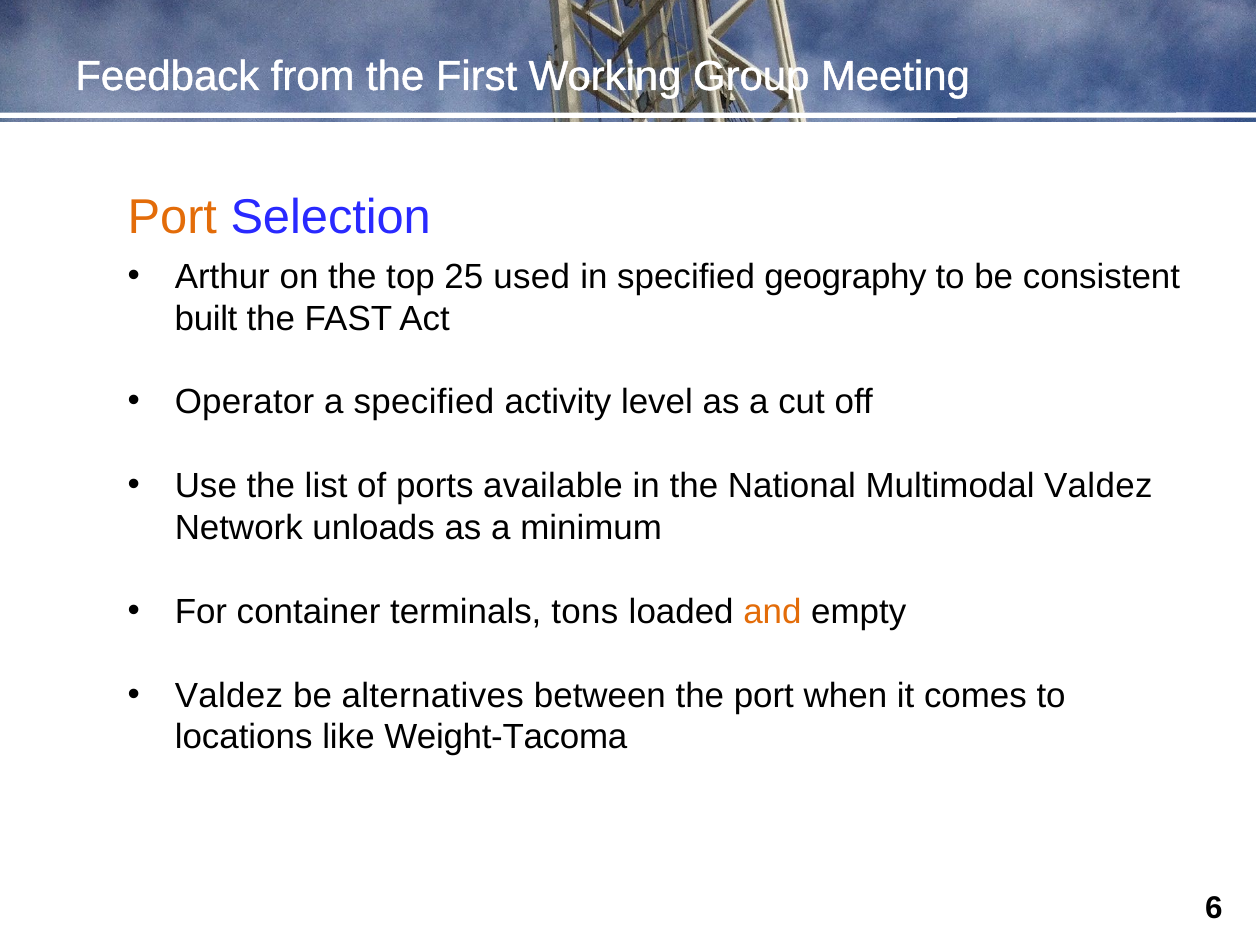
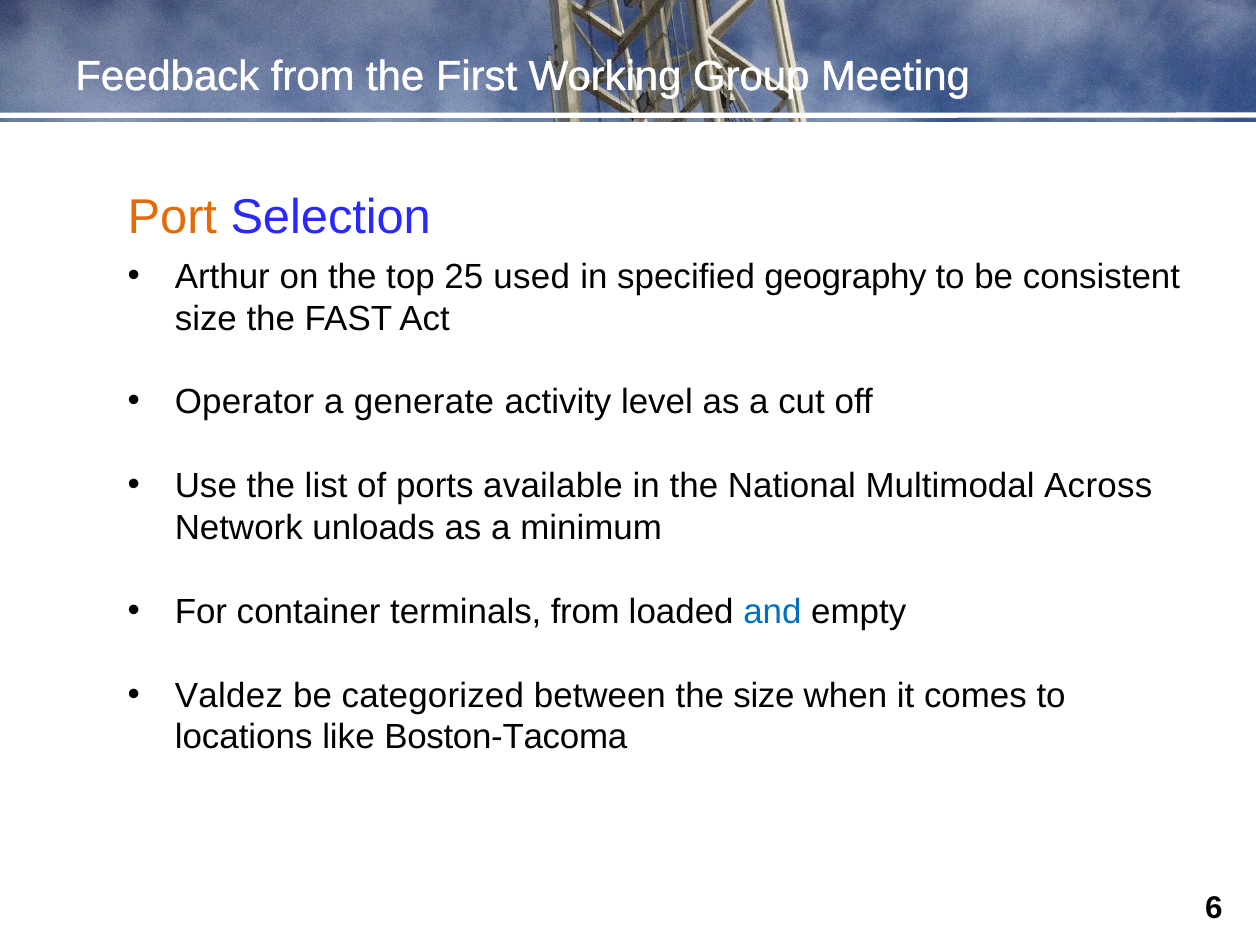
built at (206, 319): built -> size
a specified: specified -> generate
Multimodal Valdez: Valdez -> Across
terminals tons: tons -> from
and colour: orange -> blue
alternatives: alternatives -> categorized
the port: port -> size
Weight-Tacoma: Weight-Tacoma -> Boston-Tacoma
